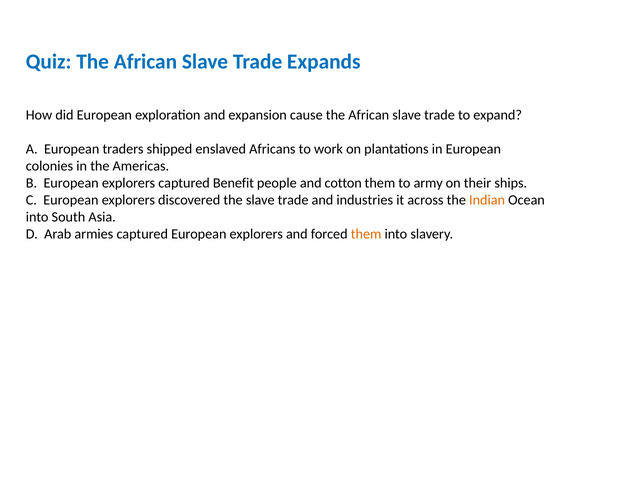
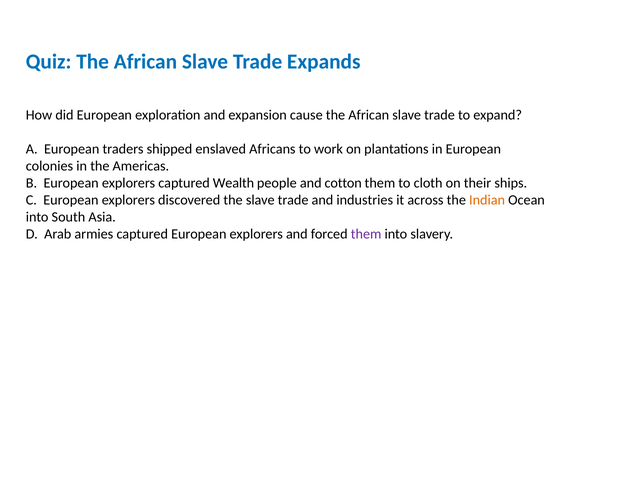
Benefit: Benefit -> Wealth
army: army -> cloth
them at (366, 234) colour: orange -> purple
